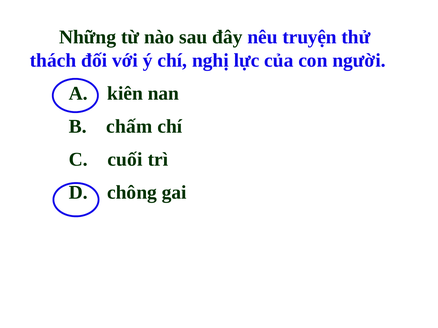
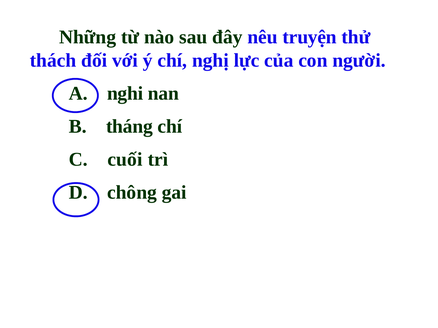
kiên: kiên -> nghi
chấm: chấm -> tháng
